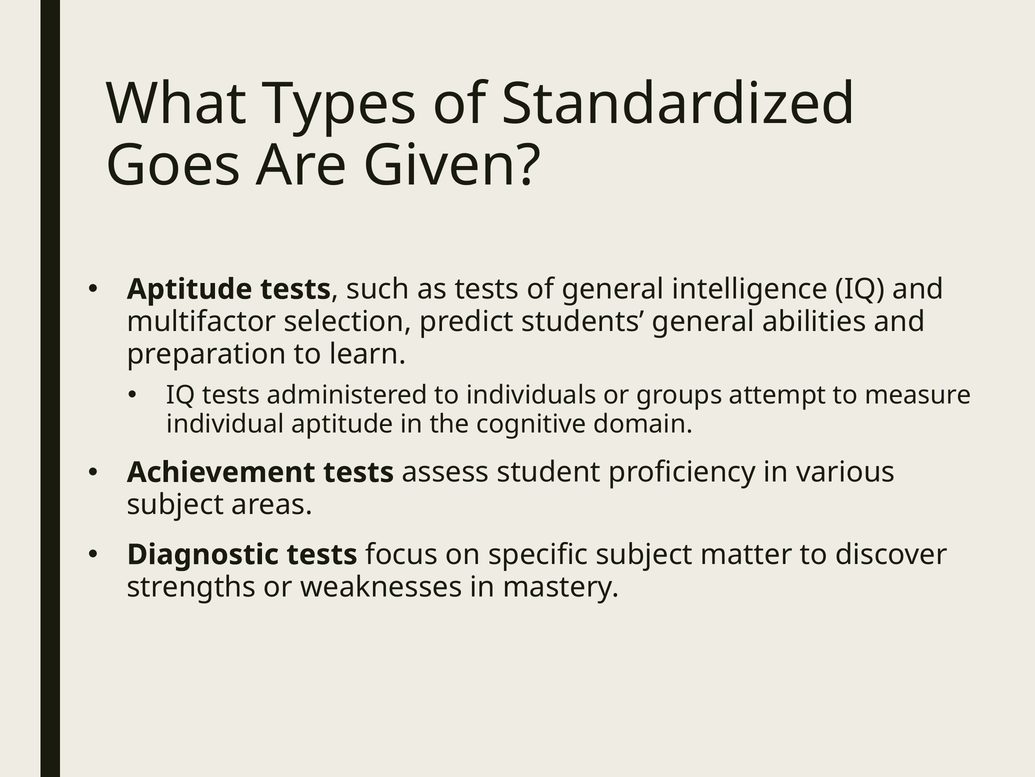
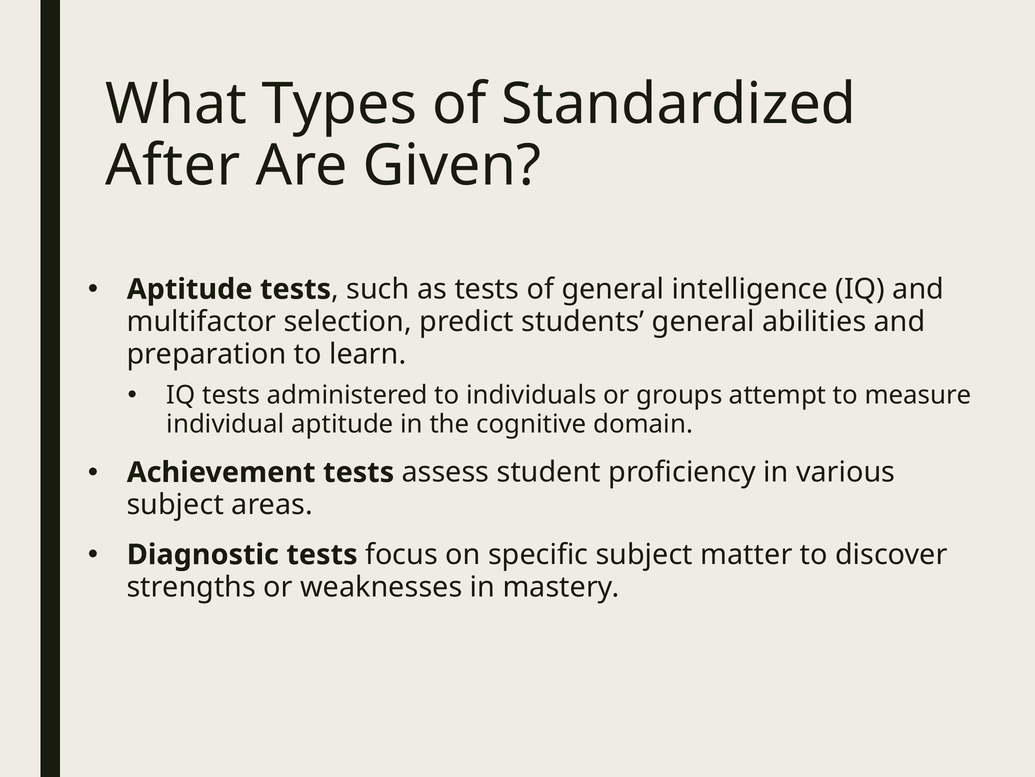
Goes: Goes -> After
